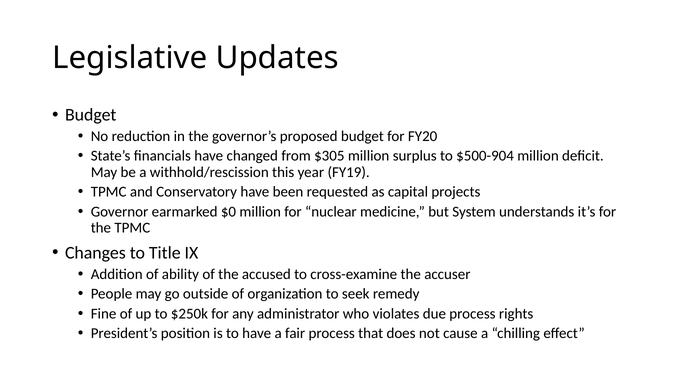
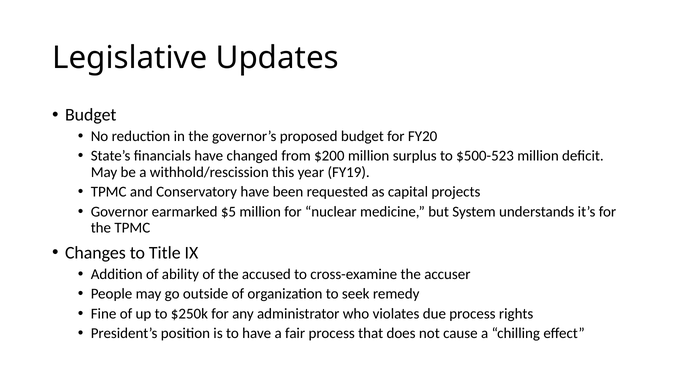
$305: $305 -> $200
$500-904: $500-904 -> $500-523
$0: $0 -> $5
